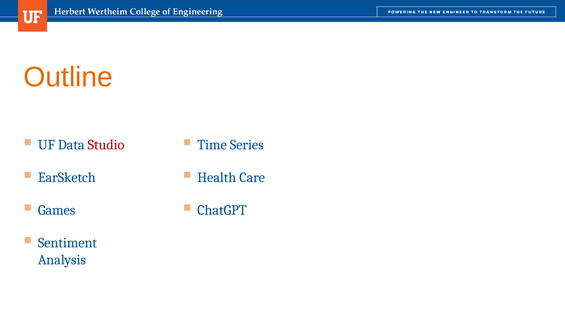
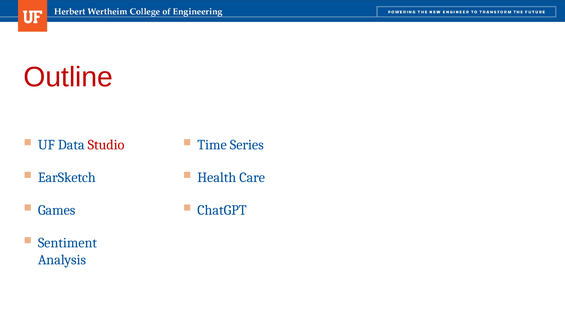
Outline colour: orange -> red
